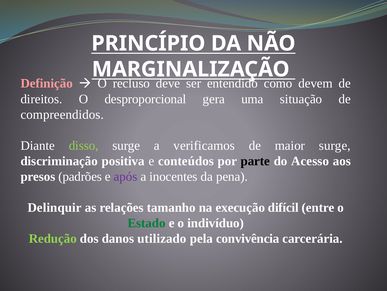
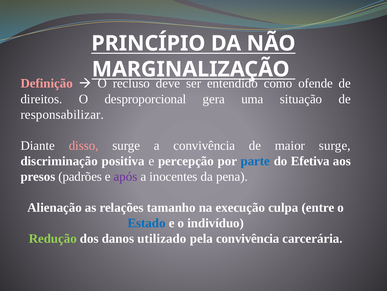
devem: devem -> ofende
compreendidos: compreendidos -> responsabilizar
disso colour: light green -> pink
a verificamos: verificamos -> convivência
conteúdos: conteúdos -> percepção
parte colour: black -> blue
Acesso: Acesso -> Efetiva
Delinquir: Delinquir -> Alienação
difícil: difícil -> culpa
Estado colour: green -> blue
